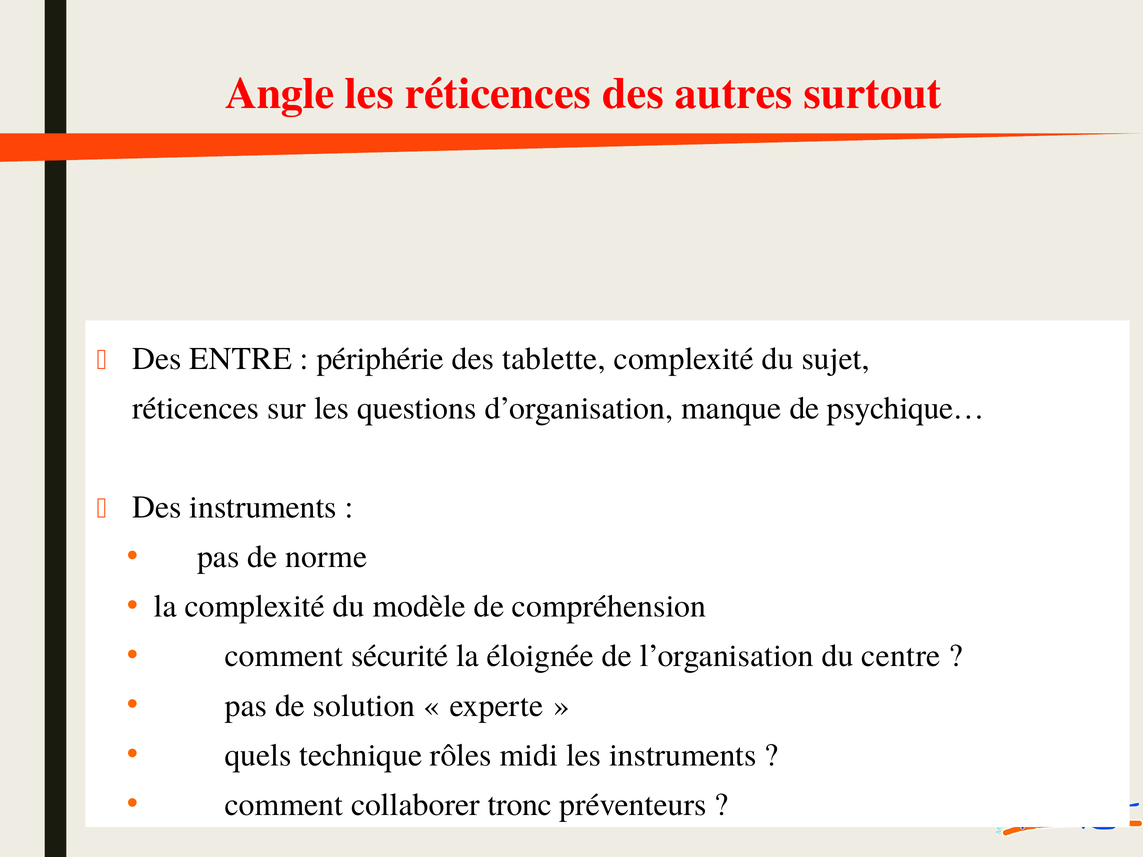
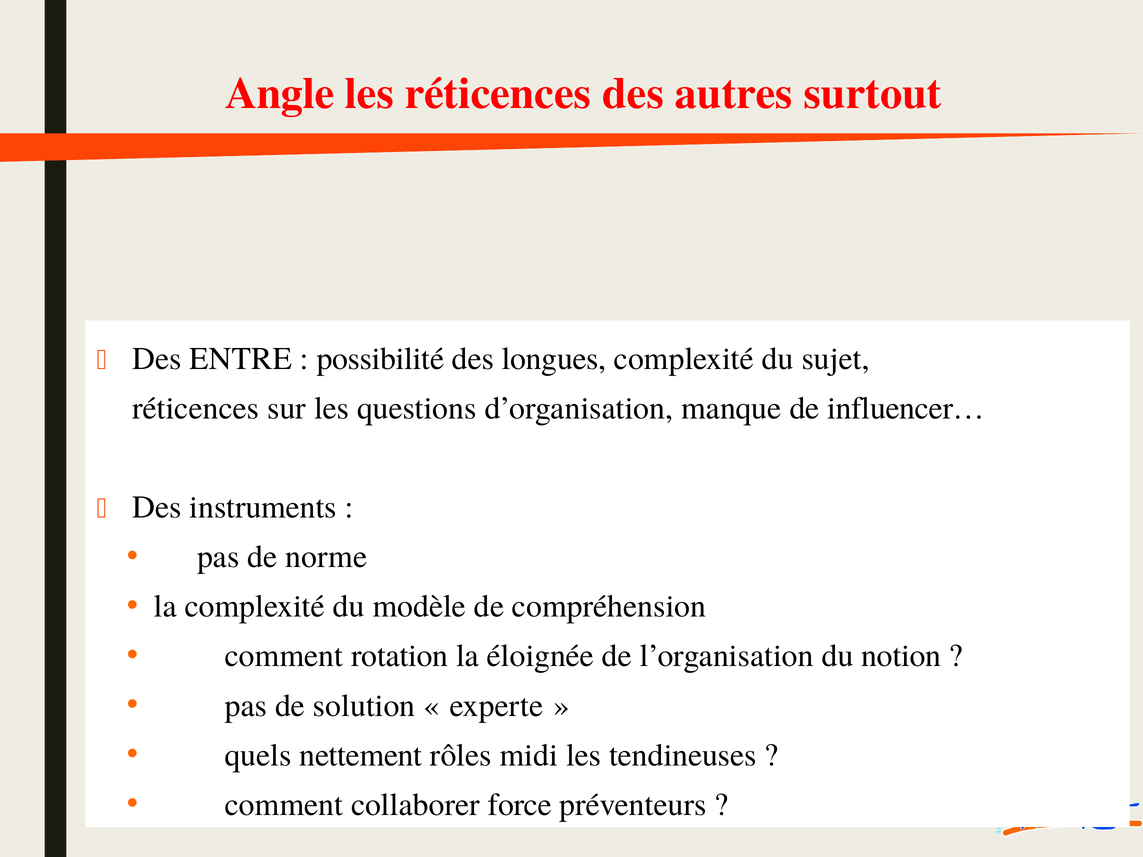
périphérie: périphérie -> possibilité
tablette: tablette -> longues
psychique…: psychique… -> influencer…
sécurité: sécurité -> rotation
centre: centre -> notion
technique: technique -> nettement
les instruments: instruments -> tendineuses
tronc: tronc -> force
